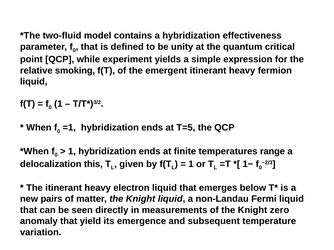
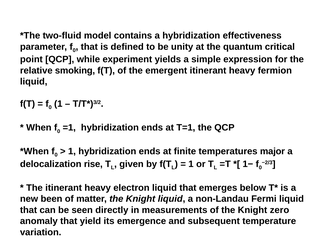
T=5: T=5 -> T=1
range: range -> major
this: this -> rise
pairs: pairs -> been
